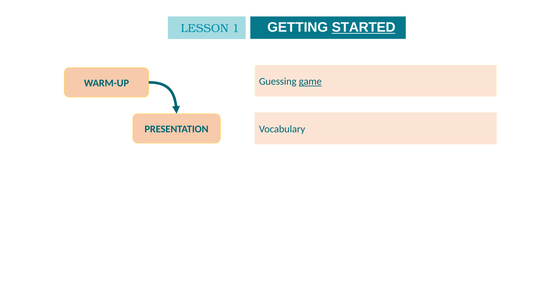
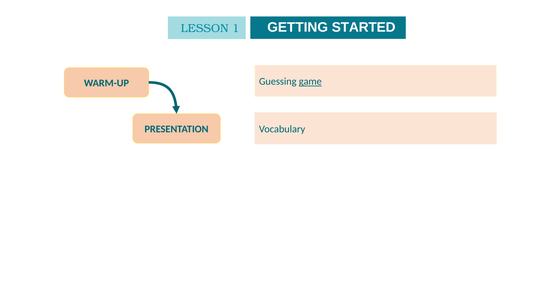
STARTED underline: present -> none
